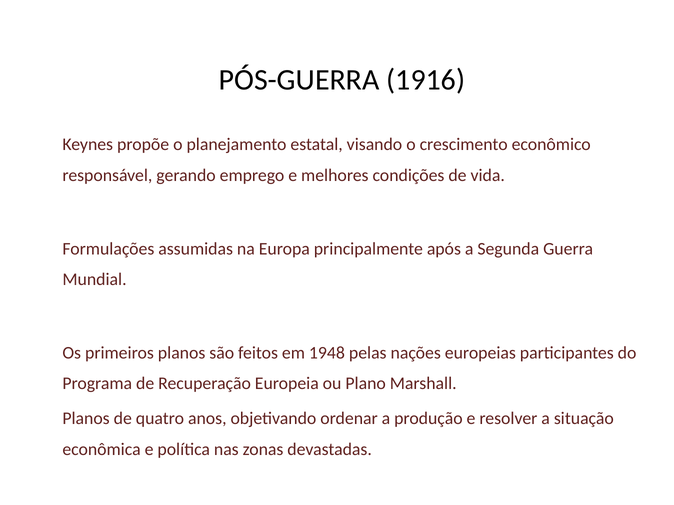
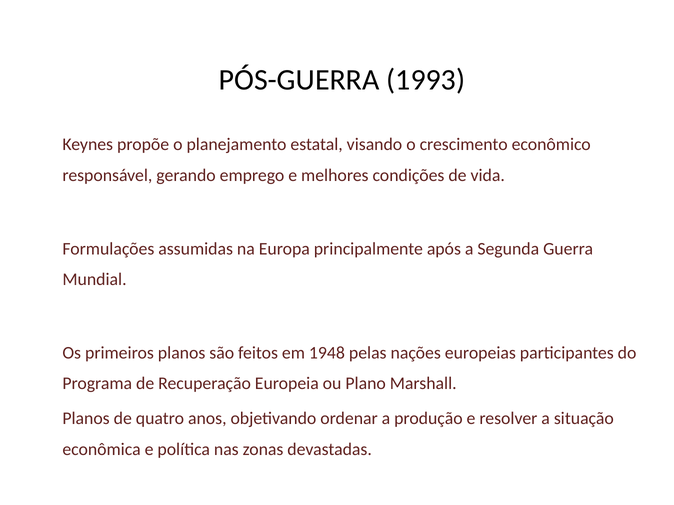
1916: 1916 -> 1993
